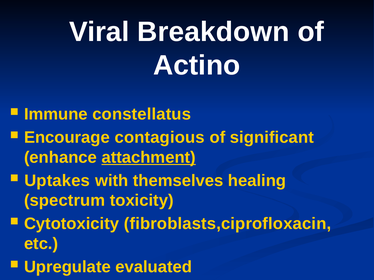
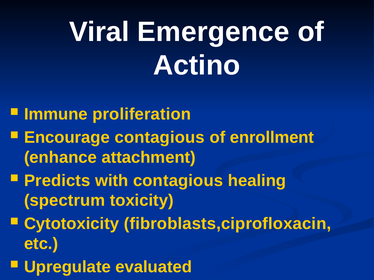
Breakdown: Breakdown -> Emergence
constellatus: constellatus -> proliferation
significant: significant -> enrollment
attachment underline: present -> none
Uptakes: Uptakes -> Predicts
with themselves: themselves -> contagious
